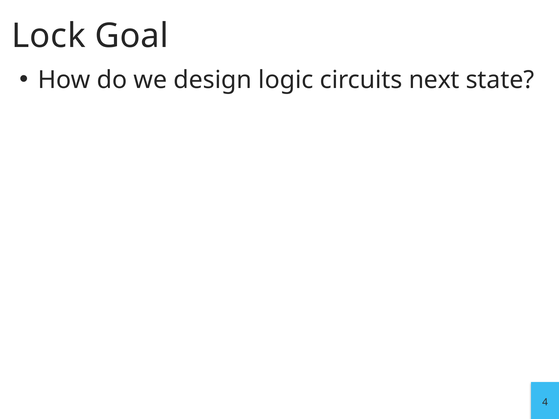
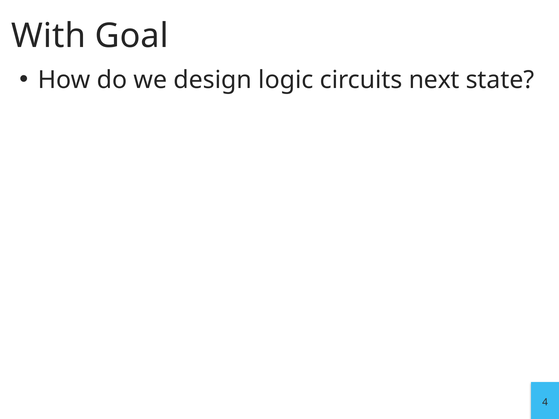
Lock: Lock -> With
